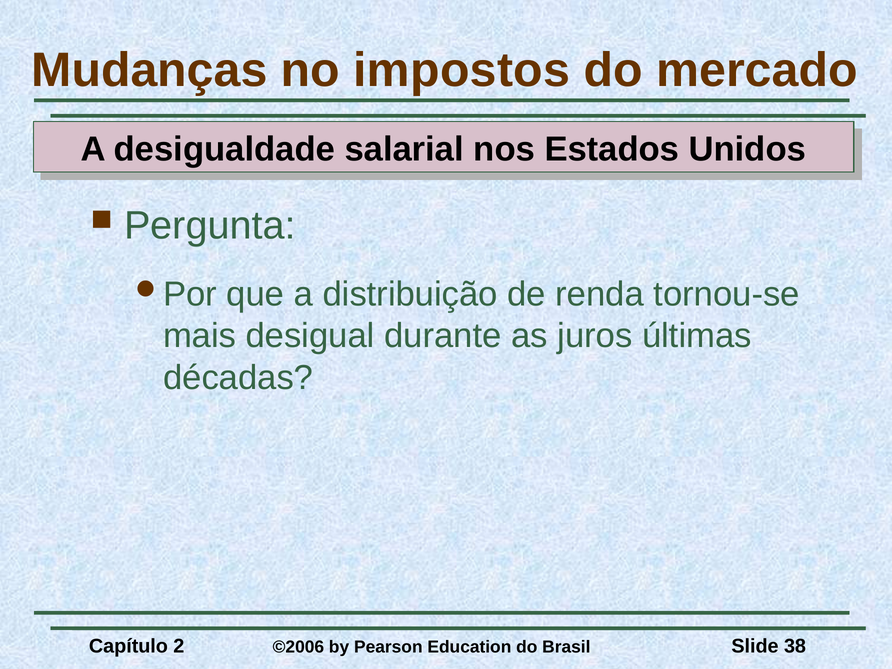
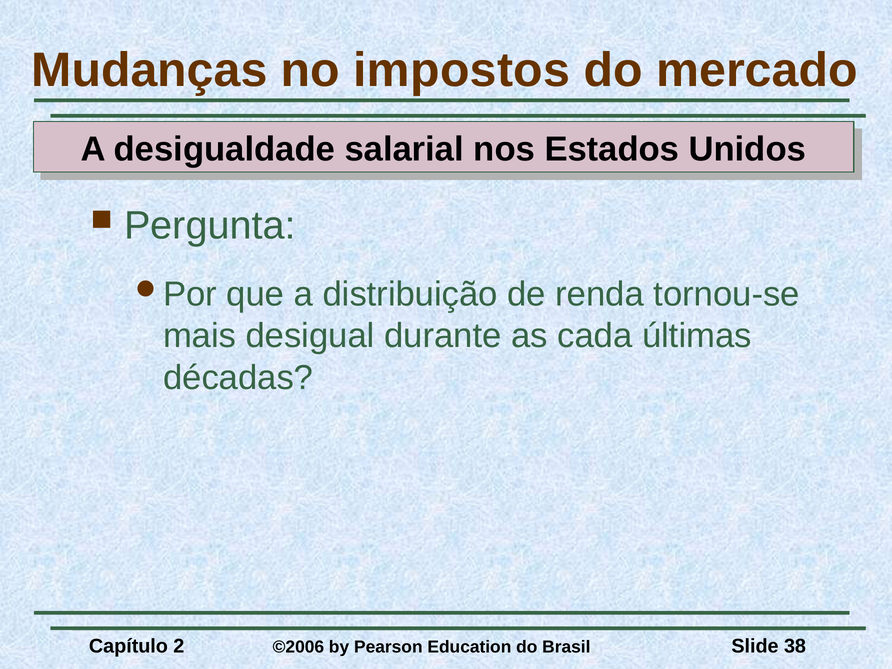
juros: juros -> cada
